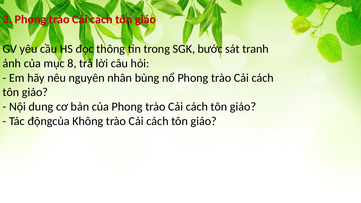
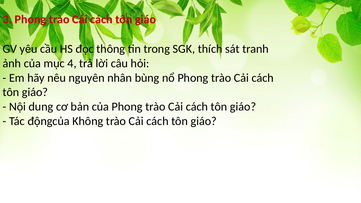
bước: bước -> thích
8: 8 -> 4
